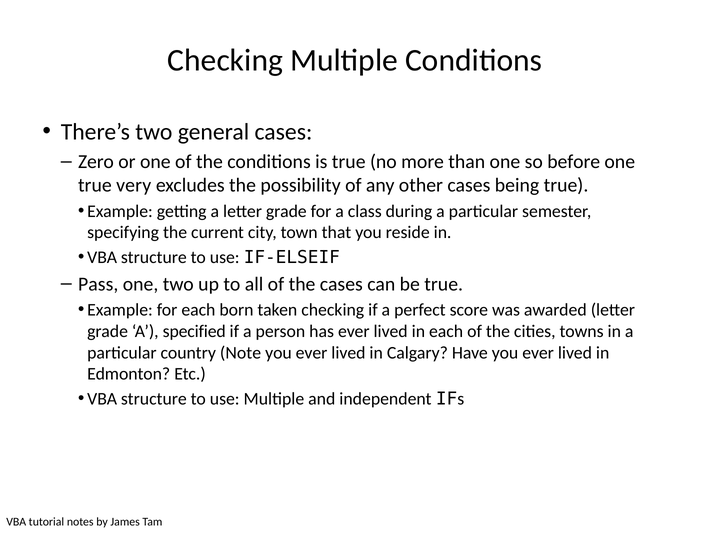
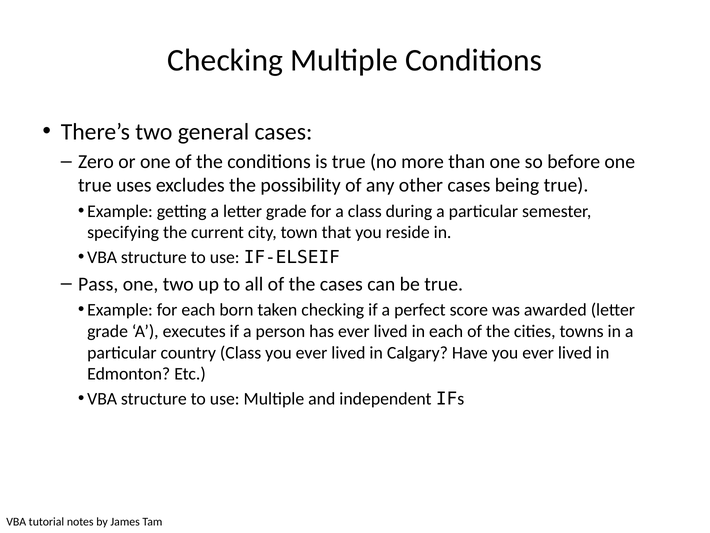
very: very -> uses
specified: specified -> executes
country Note: Note -> Class
